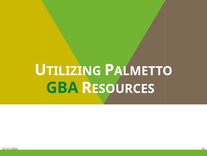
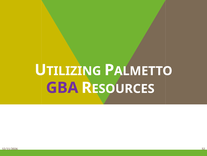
GBA colour: green -> purple
